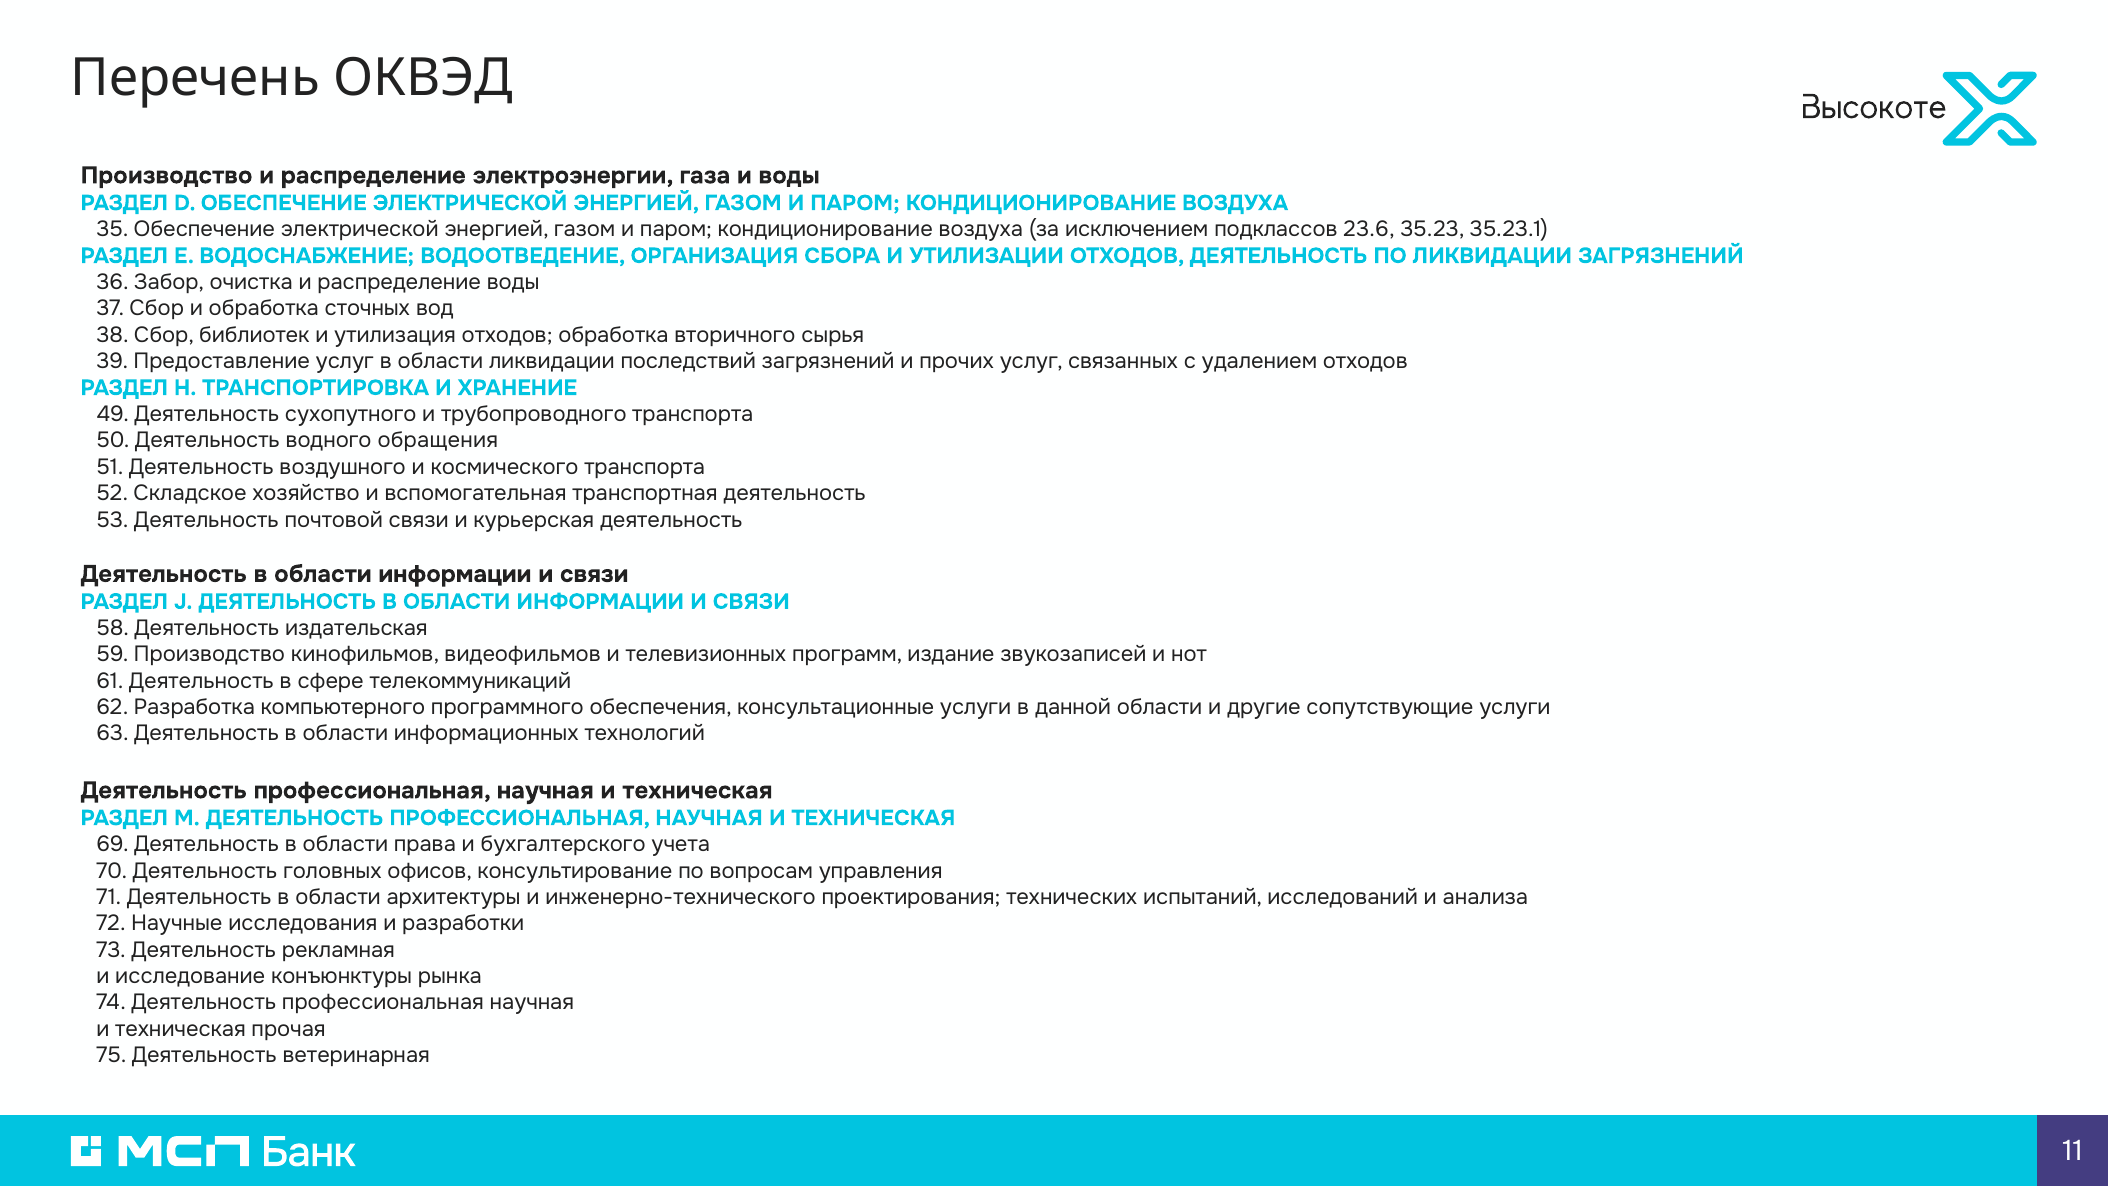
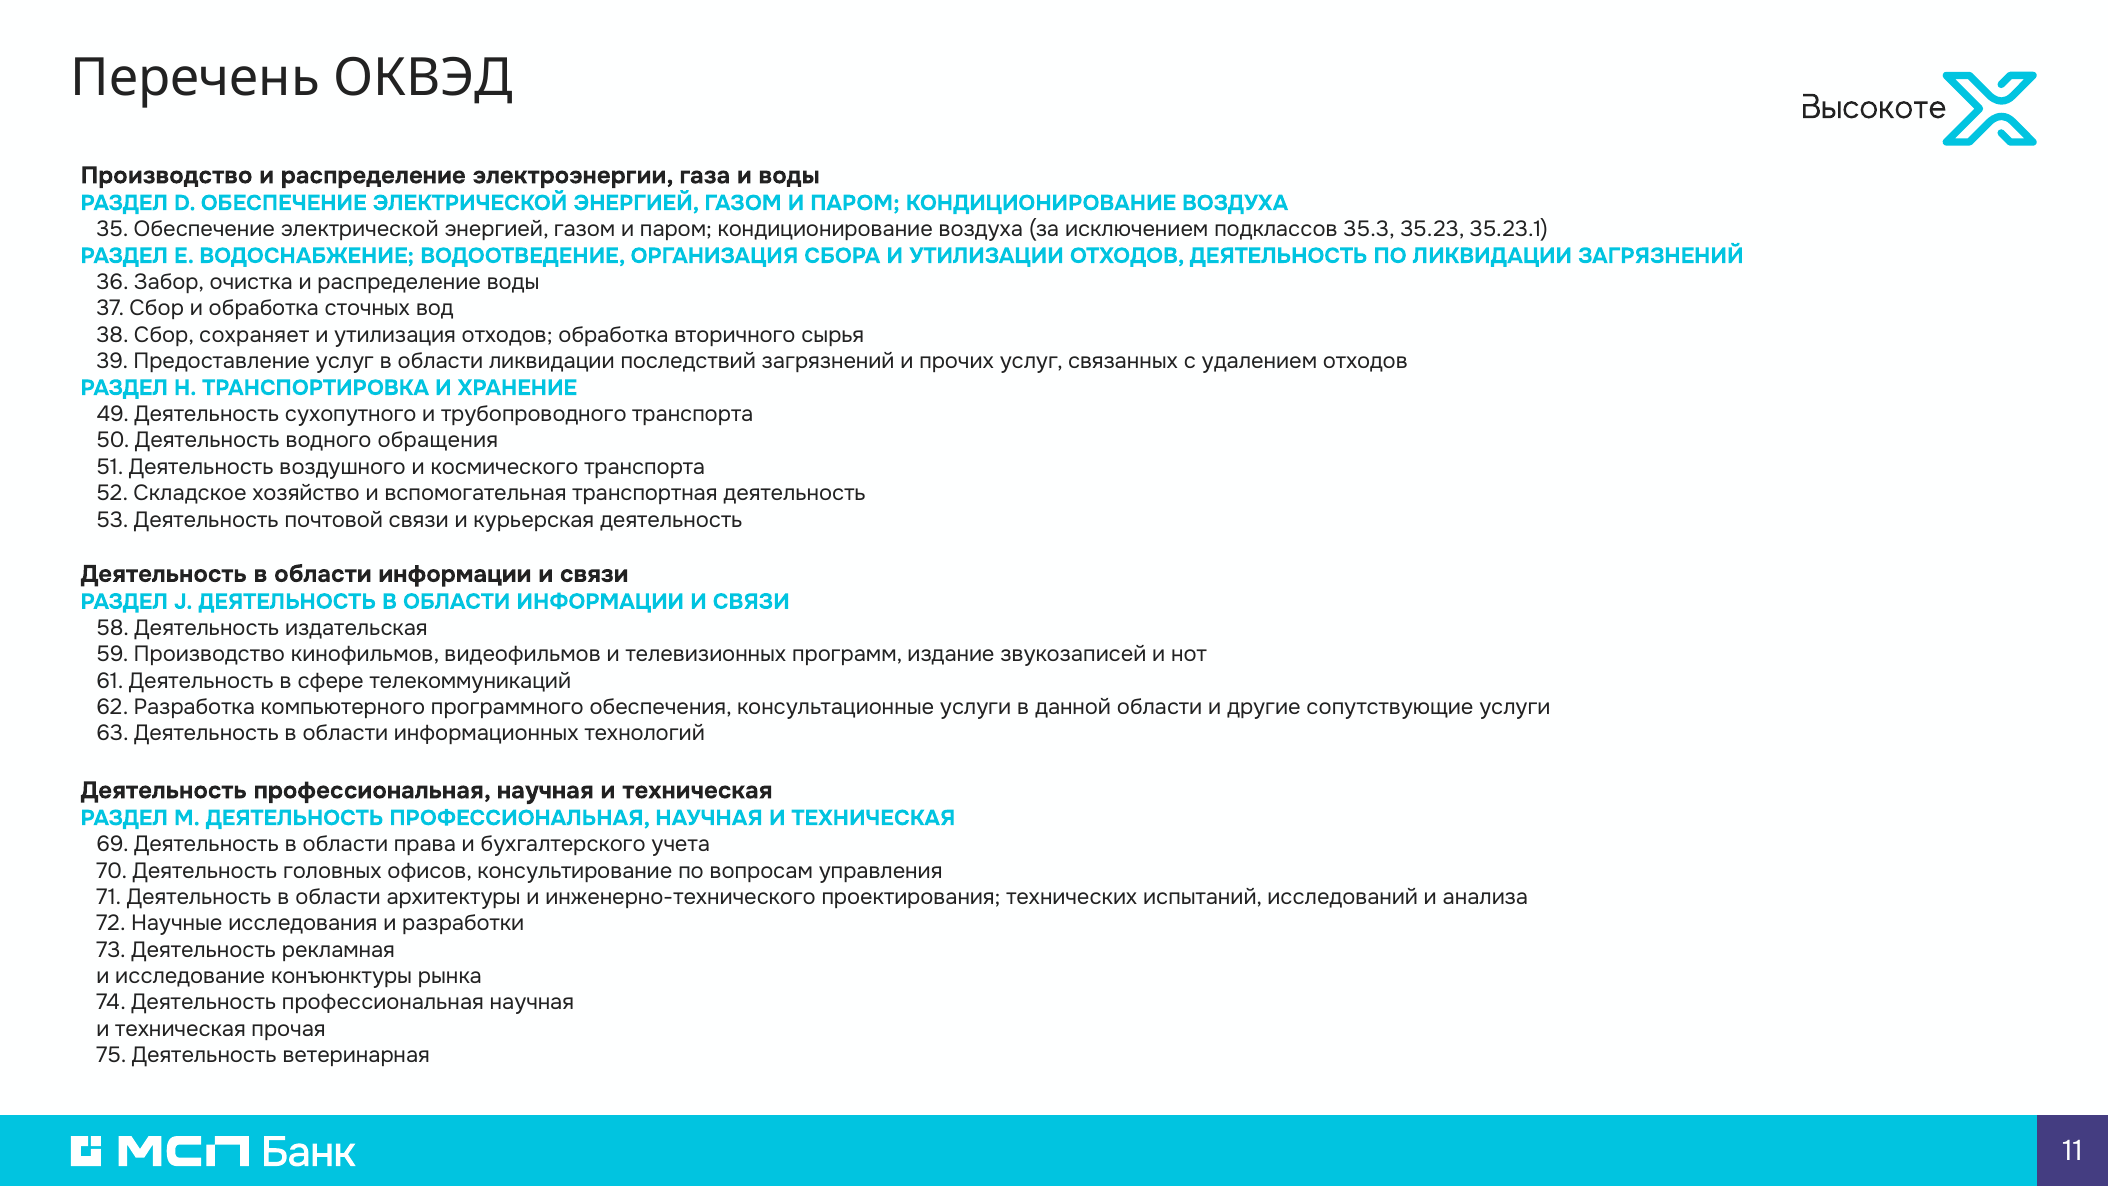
23.6: 23.6 -> 35.3
библиотек: библиотек -> сохраняет
